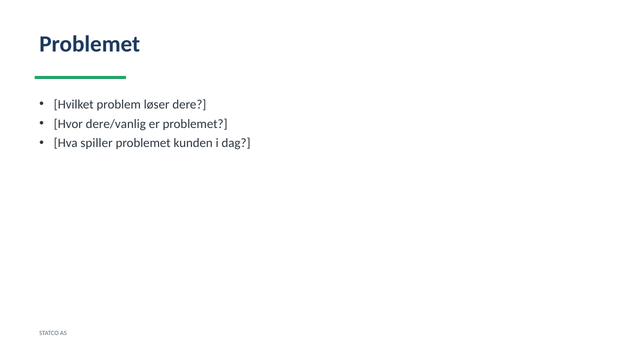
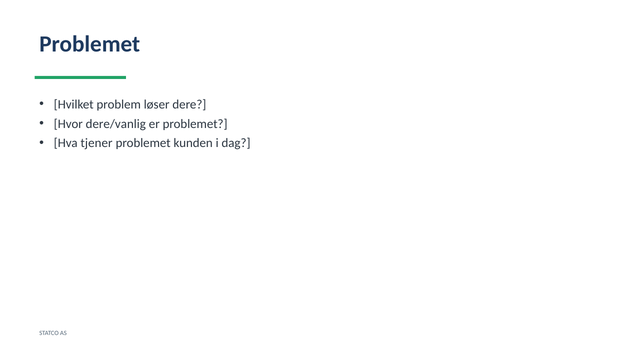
spiller: spiller -> tjener
